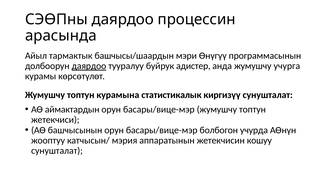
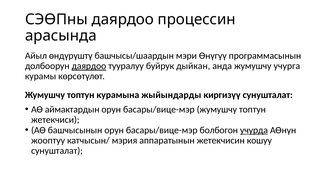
тармактык: тармактык -> өндүрүштү
адистер: адистер -> дыйкан
статистикалык: статистикалык -> жыйындарды
учурда underline: none -> present
